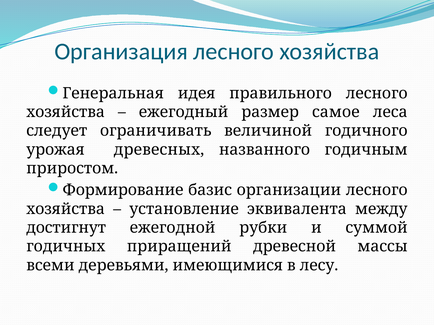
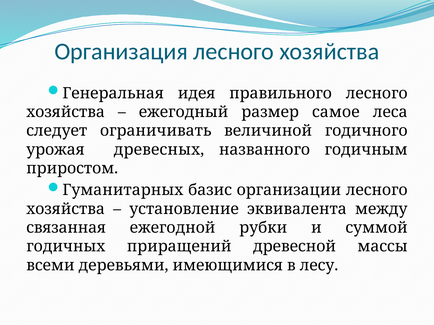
Формирование: Формирование -> Гуманитарных
достигнут: достигнут -> связанная
